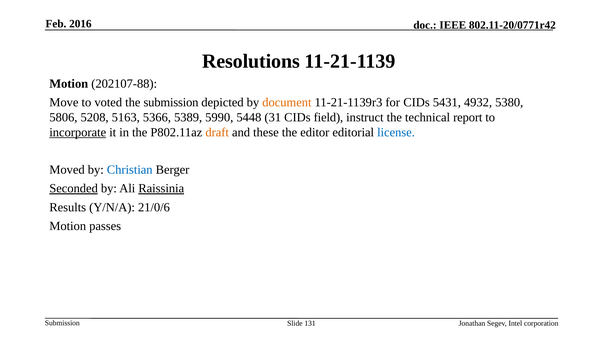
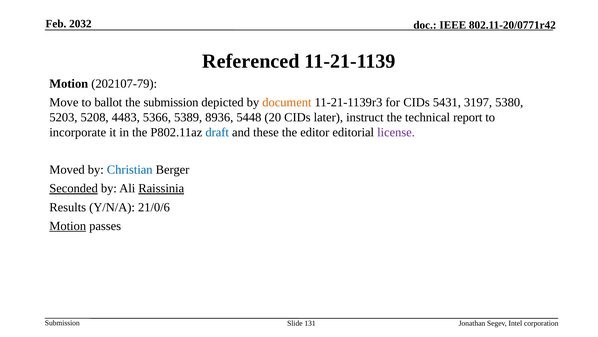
2016: 2016 -> 2032
Resolutions: Resolutions -> Referenced
202107-88: 202107-88 -> 202107-79
voted: voted -> ballot
4932: 4932 -> 3197
5806: 5806 -> 5203
5163: 5163 -> 4483
5990: 5990 -> 8936
31: 31 -> 20
field: field -> later
incorporate underline: present -> none
draft colour: orange -> blue
license colour: blue -> purple
Motion at (68, 226) underline: none -> present
